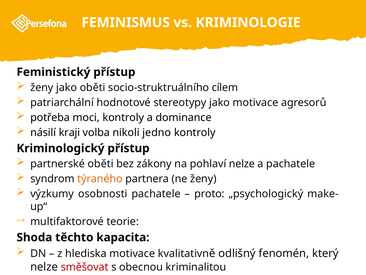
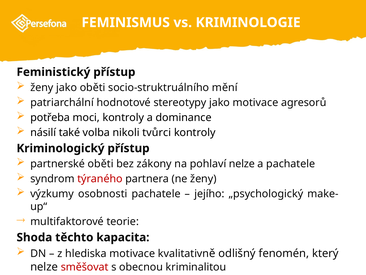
cílem: cílem -> mění
kraji: kraji -> také
jedno: jedno -> tvůrci
týraného colour: orange -> red
proto: proto -> jejího
